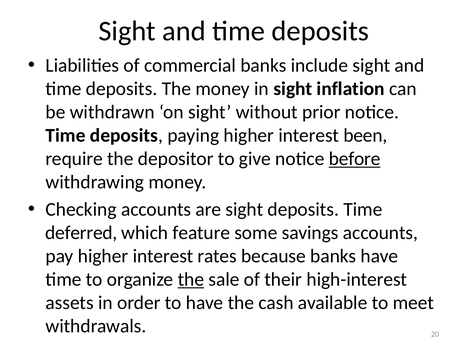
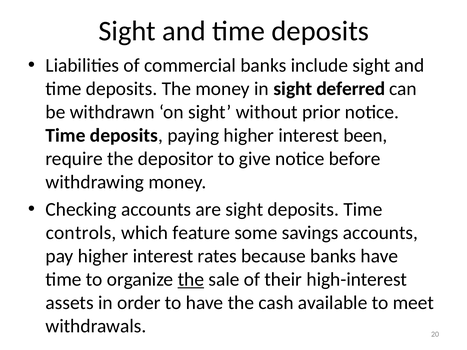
inflation: inflation -> deferred
before underline: present -> none
deferred: deferred -> controls
